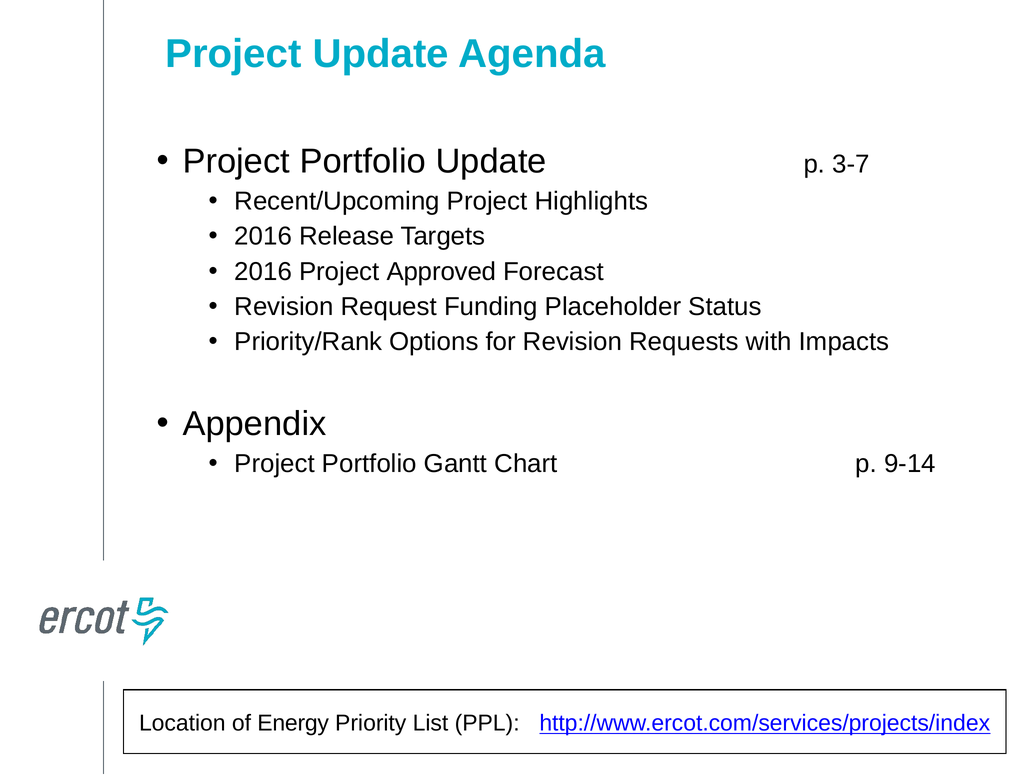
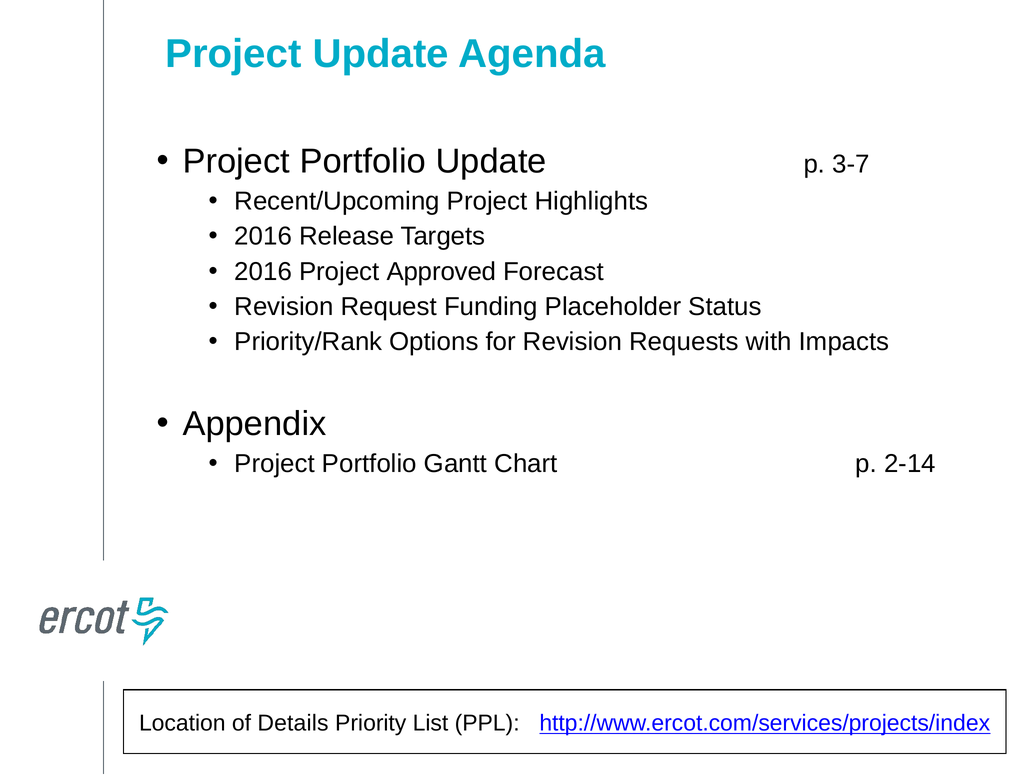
9-14: 9-14 -> 2-14
Energy: Energy -> Details
